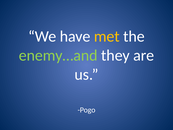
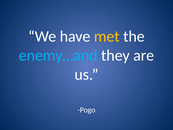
enemy…and colour: light green -> light blue
